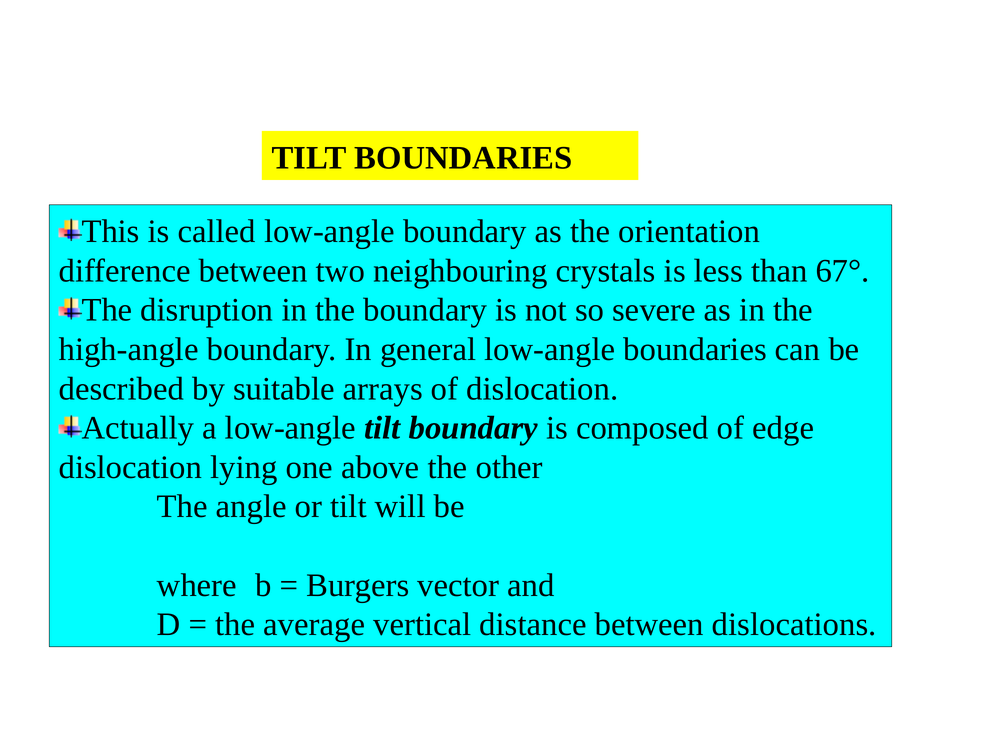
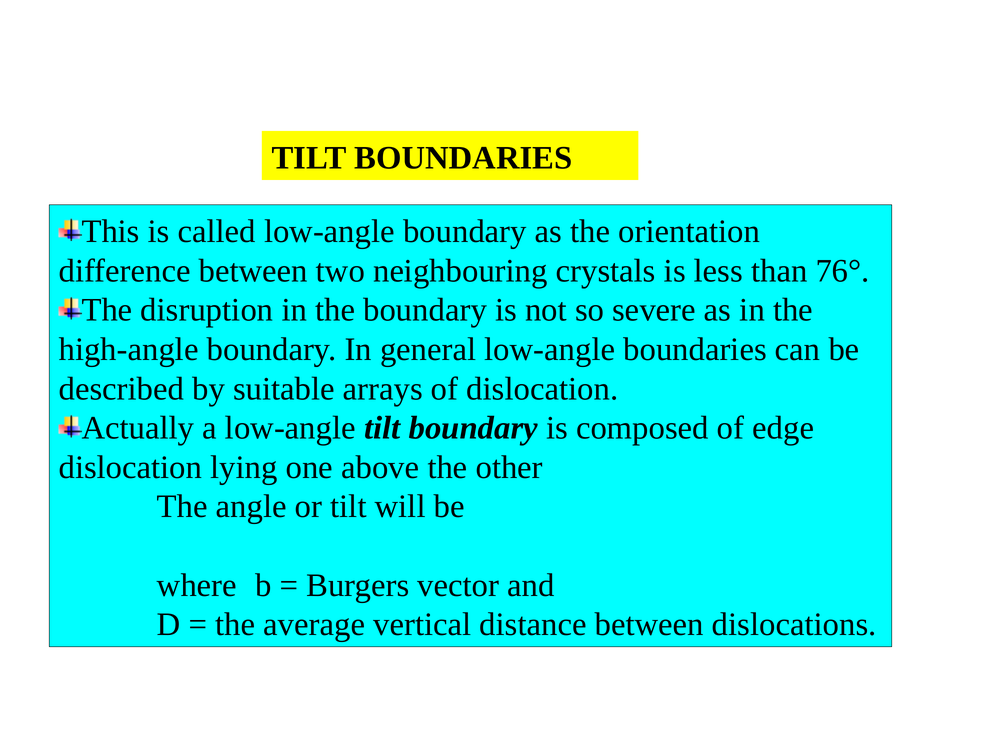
67°: 67° -> 76°
